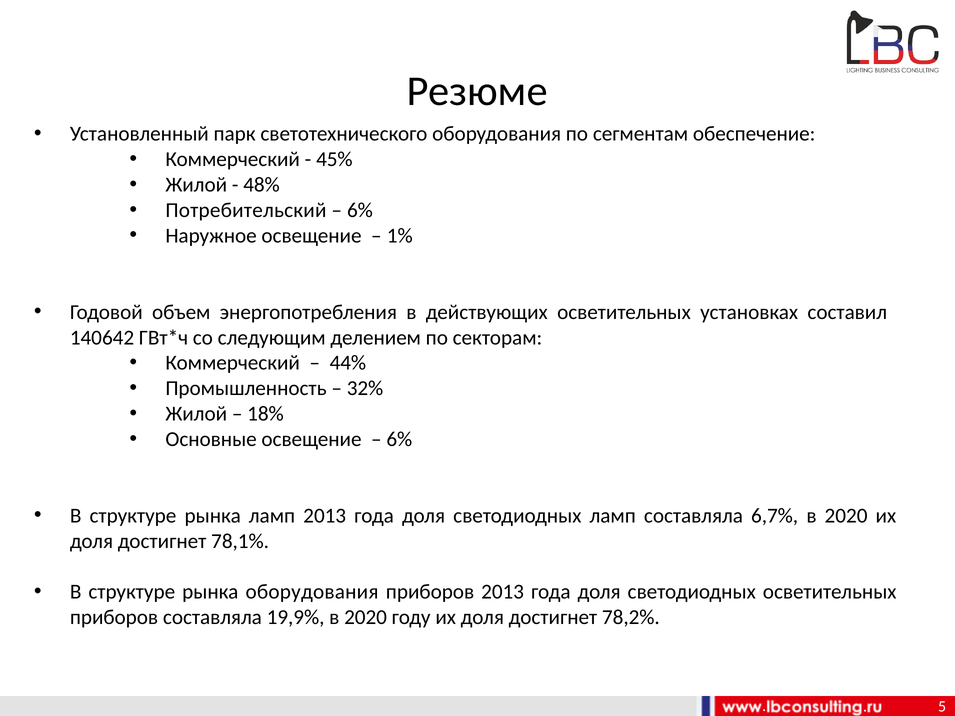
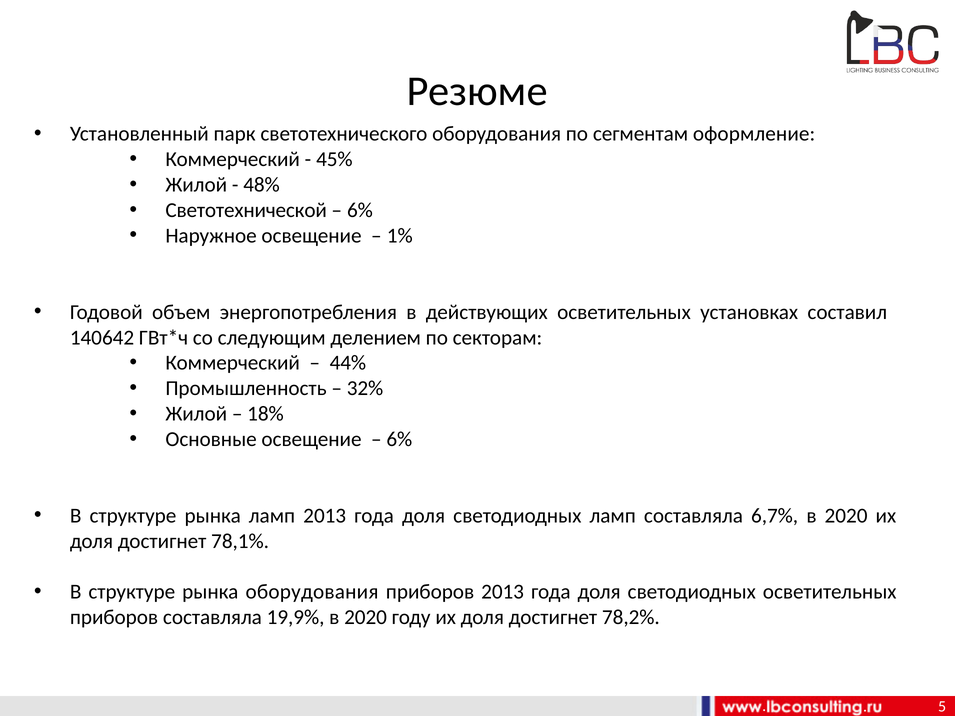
обеспечение: обеспечение -> оформление
Потребительский: Потребительский -> Светотехнической
